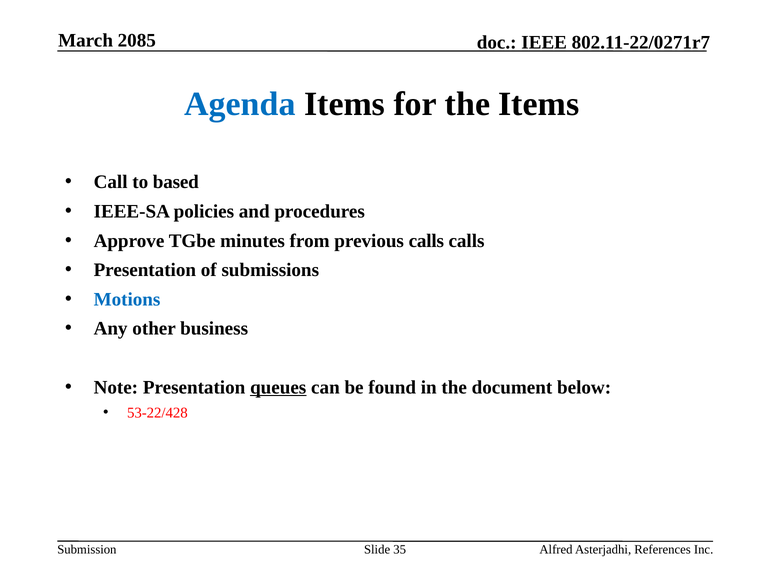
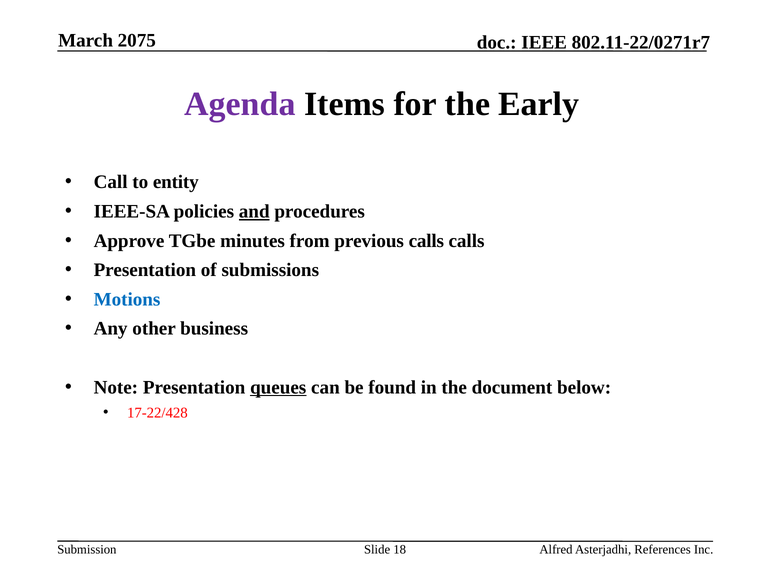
2085: 2085 -> 2075
Agenda colour: blue -> purple
the Items: Items -> Early
based: based -> entity
and underline: none -> present
53-22/428: 53-22/428 -> 17-22/428
35: 35 -> 18
